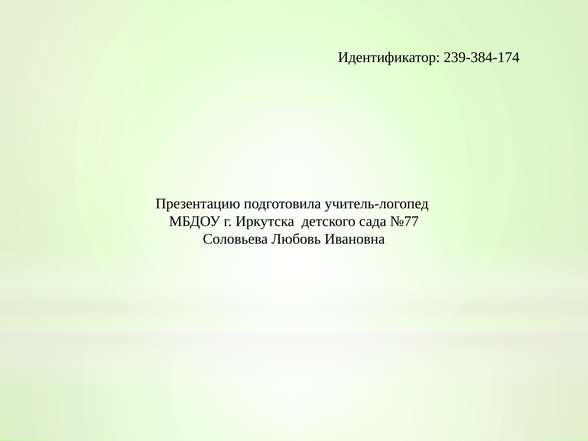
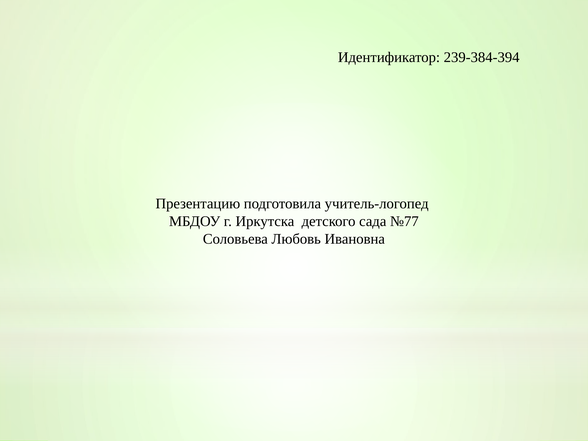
239-384-174: 239-384-174 -> 239-384-394
